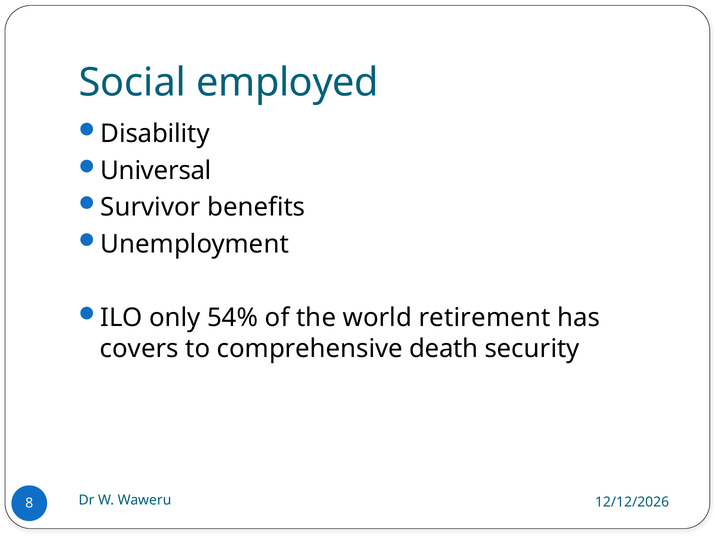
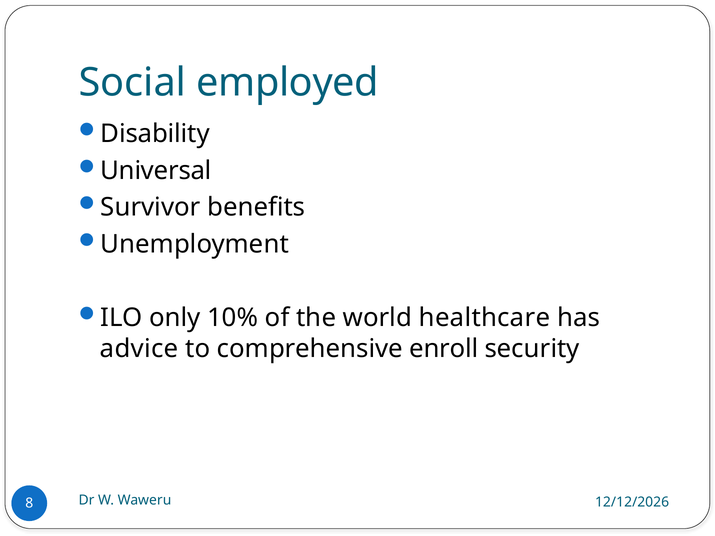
54%: 54% -> 10%
retirement: retirement -> healthcare
covers: covers -> advice
death: death -> enroll
